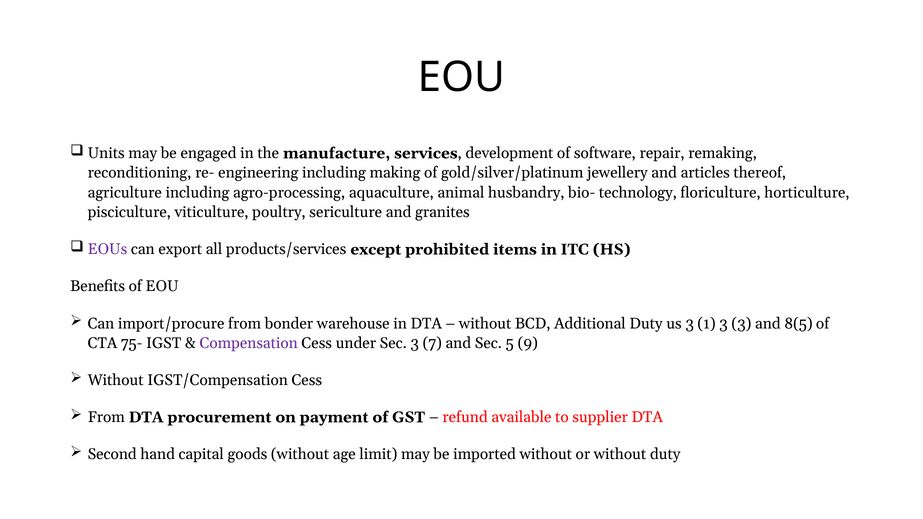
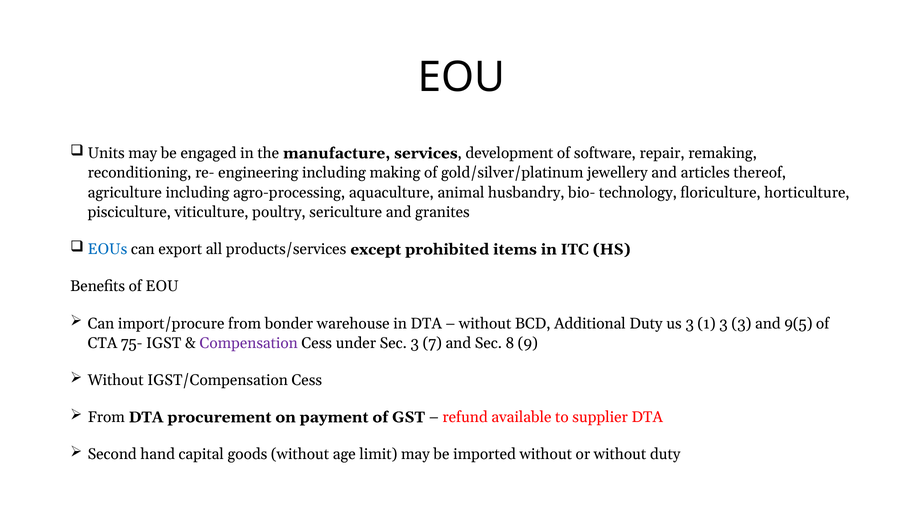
EOUs colour: purple -> blue
8(5: 8(5 -> 9(5
5: 5 -> 8
